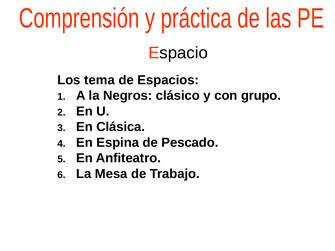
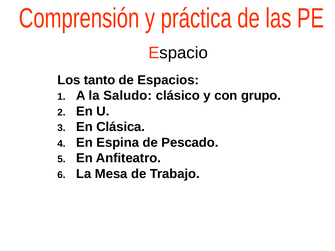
tema: tema -> tanto
Negros: Negros -> Saludo
